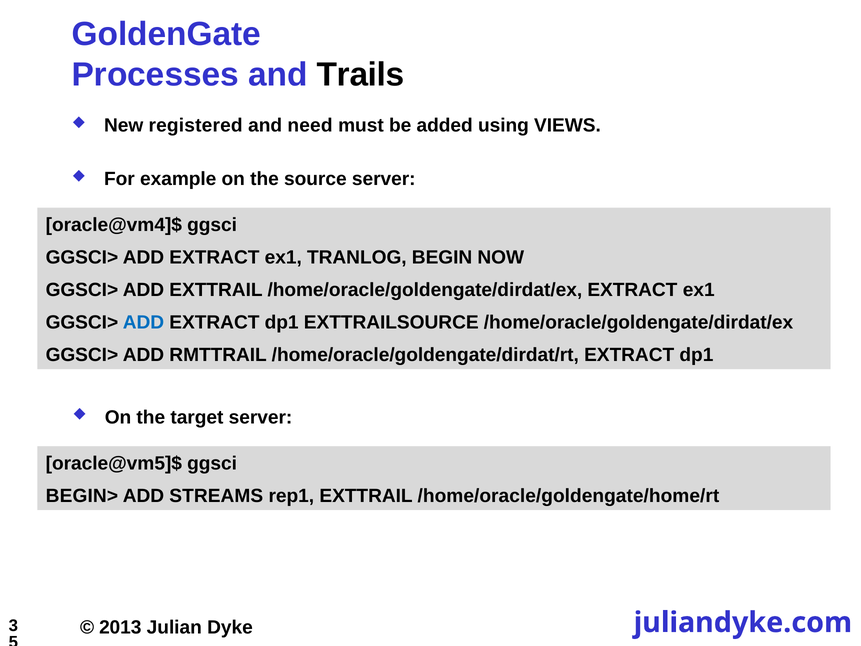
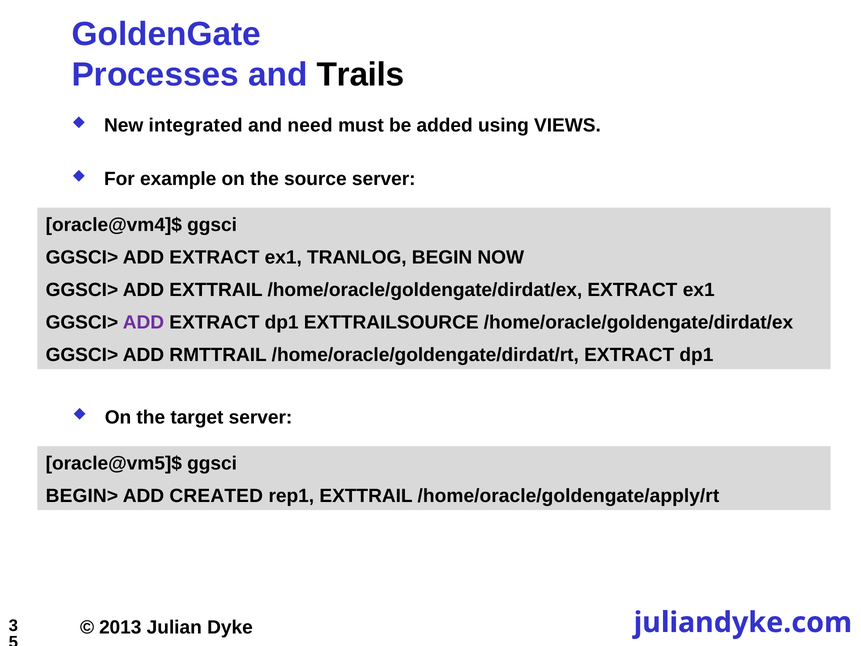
registered: registered -> integrated
ADD at (143, 322) colour: blue -> purple
STREAMS: STREAMS -> CREATED
/home/oracle/goldengate/home/rt: /home/oracle/goldengate/home/rt -> /home/oracle/goldengate/apply/rt
